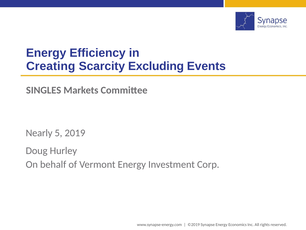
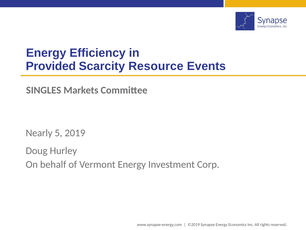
Creating: Creating -> Provided
Excluding: Excluding -> Resource
